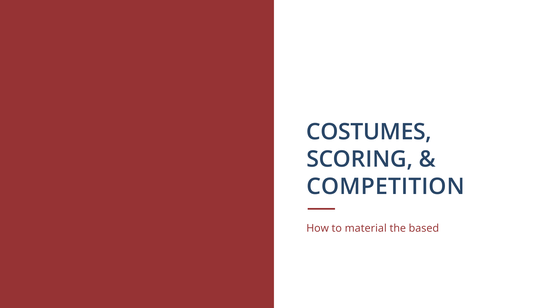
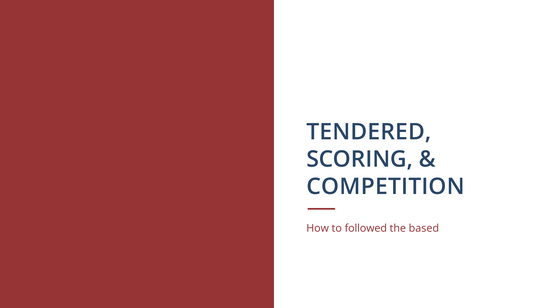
COSTUMES: COSTUMES -> TENDERED
material: material -> followed
